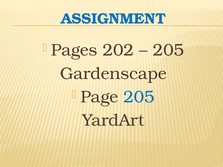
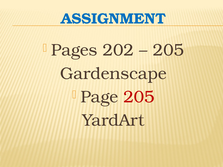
205 at (139, 97) colour: blue -> red
